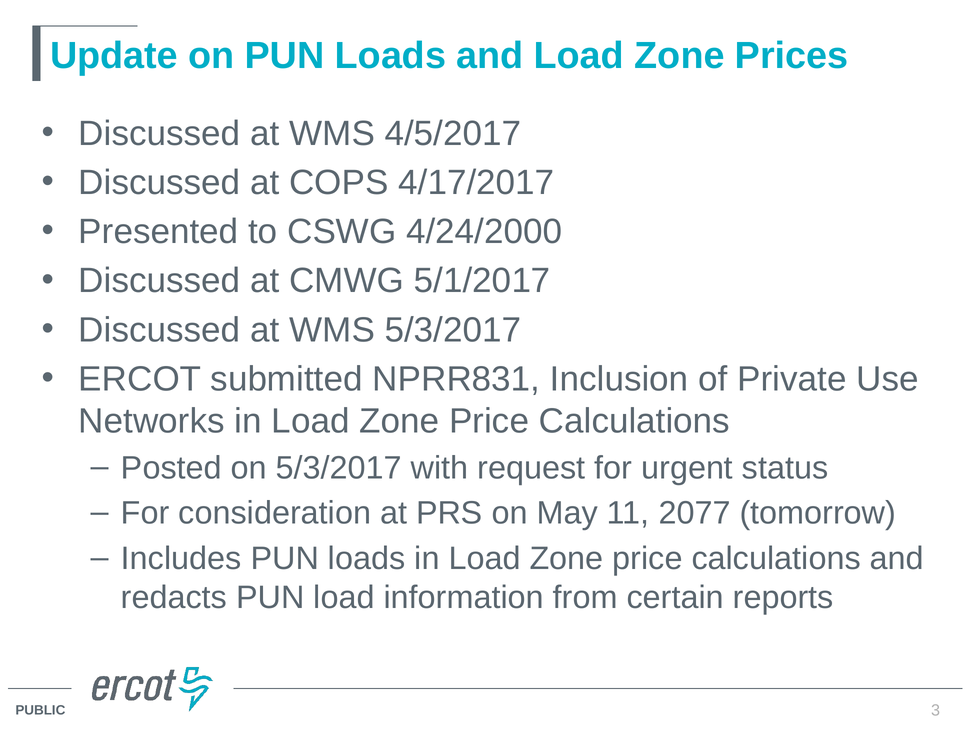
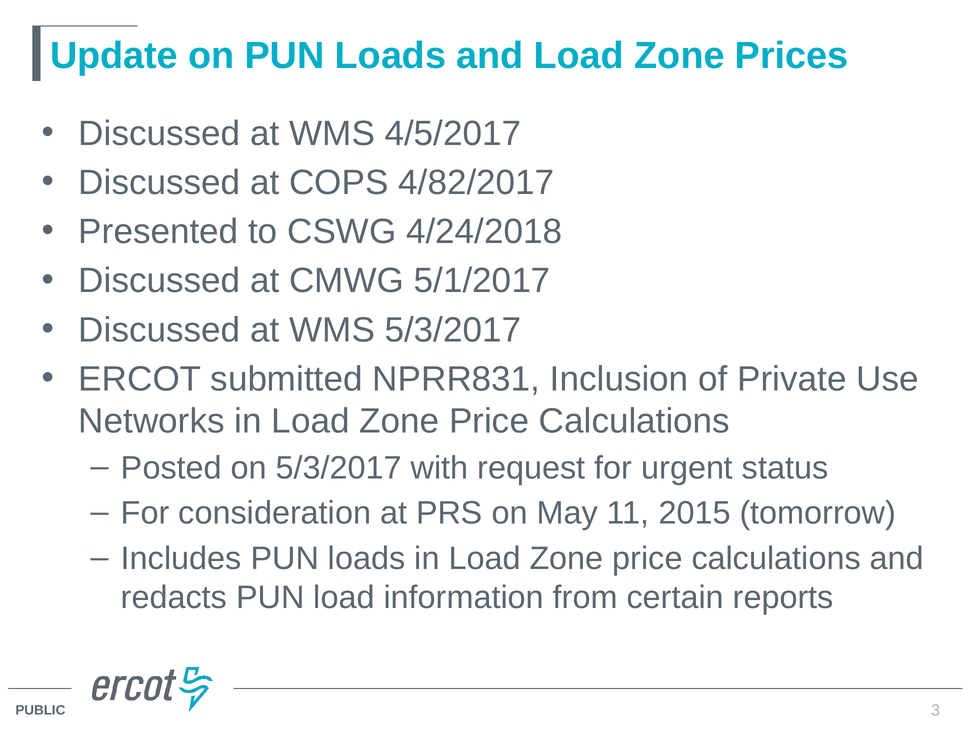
4/17/2017: 4/17/2017 -> 4/82/2017
4/24/2000: 4/24/2000 -> 4/24/2018
2077: 2077 -> 2015
